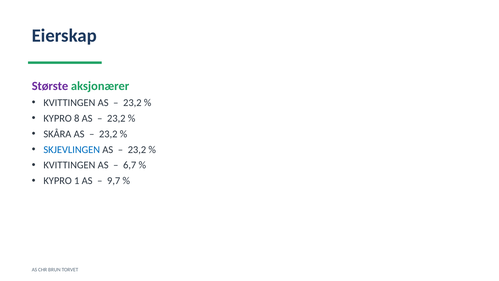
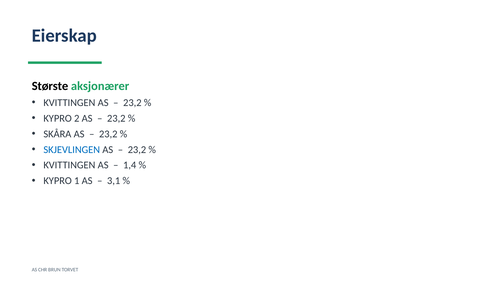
Største colour: purple -> black
8: 8 -> 2
6,7: 6,7 -> 1,4
9,7: 9,7 -> 3,1
